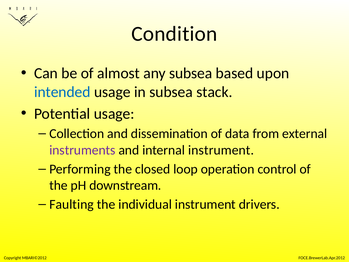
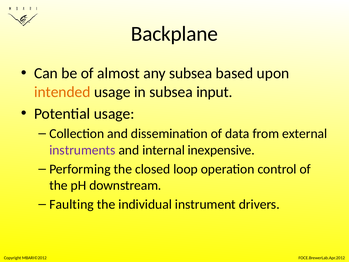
Condition: Condition -> Backplane
intended colour: blue -> orange
stack: stack -> input
internal instrument: instrument -> inexpensive
